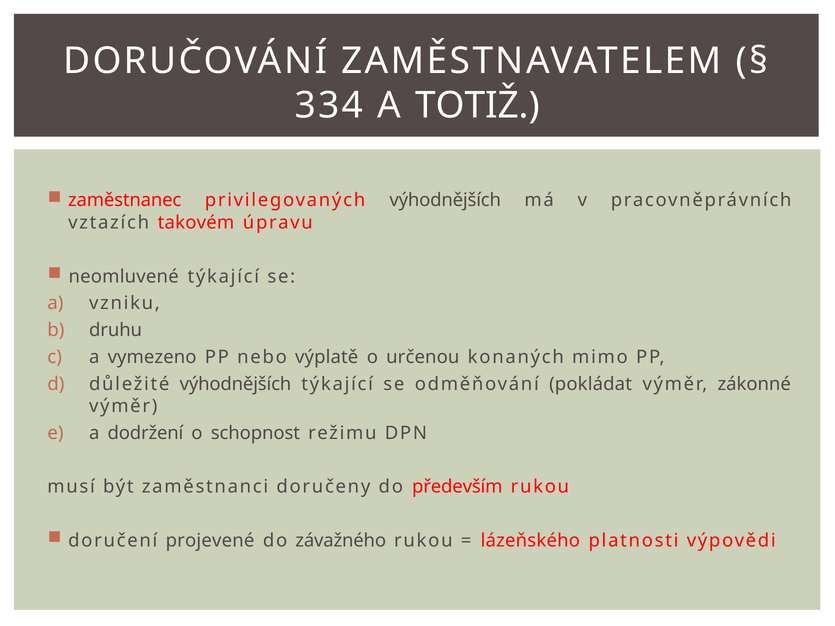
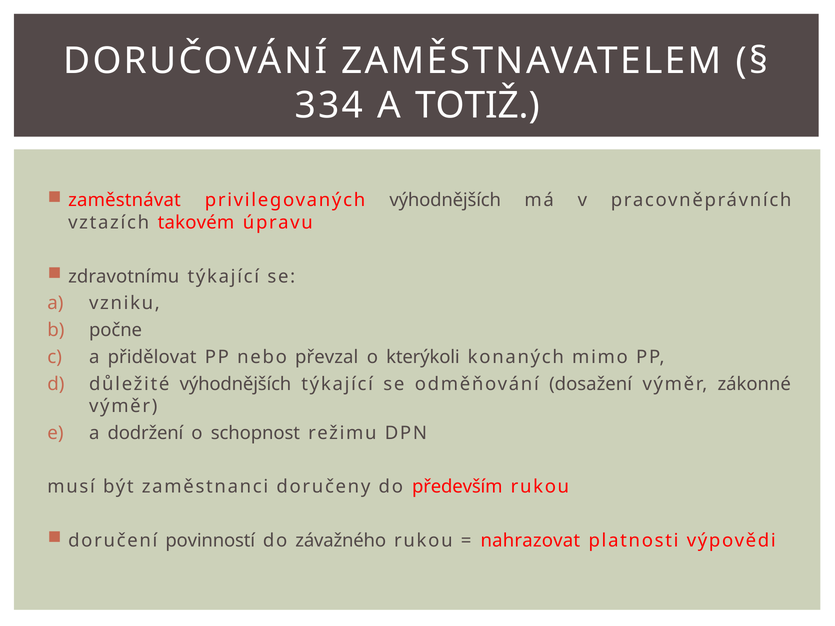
zaměstnanec: zaměstnanec -> zaměstnávat
neomluvené: neomluvené -> zdravotnímu
druhu: druhu -> počne
vymezeno: vymezeno -> přidělovat
výplatě: výplatě -> převzal
určenou: určenou -> kterýkoli
pokládat: pokládat -> dosažení
projevené: projevené -> povinností
lázeňského: lázeňského -> nahrazovat
